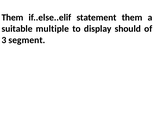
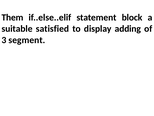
statement them: them -> block
multiple: multiple -> satisfied
should: should -> adding
